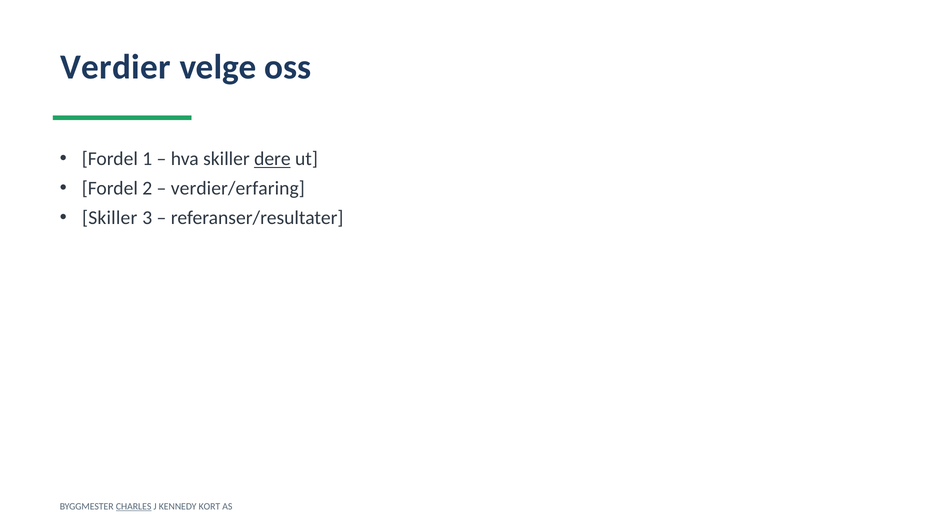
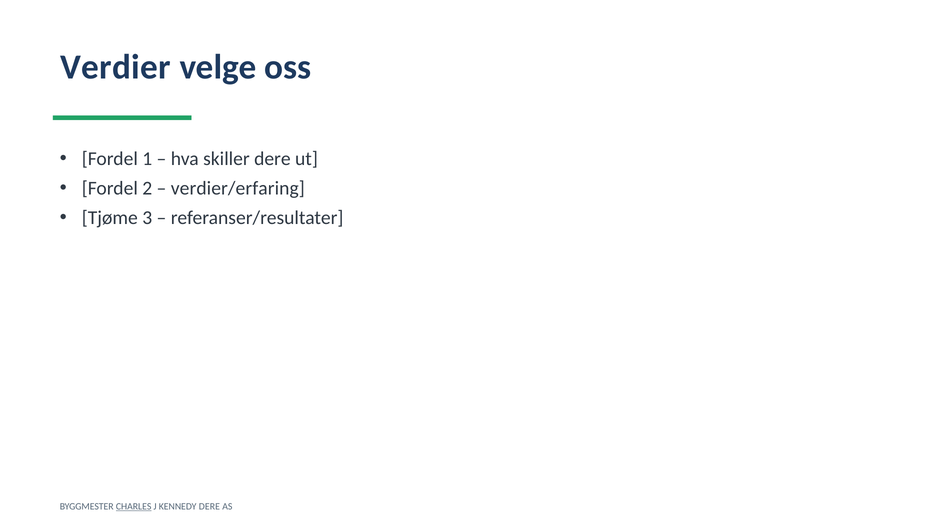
dere at (272, 159) underline: present -> none
Skiller at (110, 218): Skiller -> Tjøme
KENNEDY KORT: KORT -> DERE
